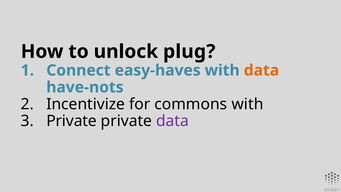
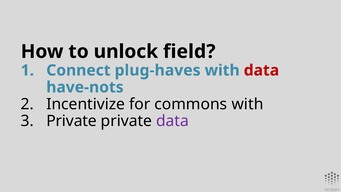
plug: plug -> field
easy-haves: easy-haves -> plug-haves
data at (261, 70) colour: orange -> red
